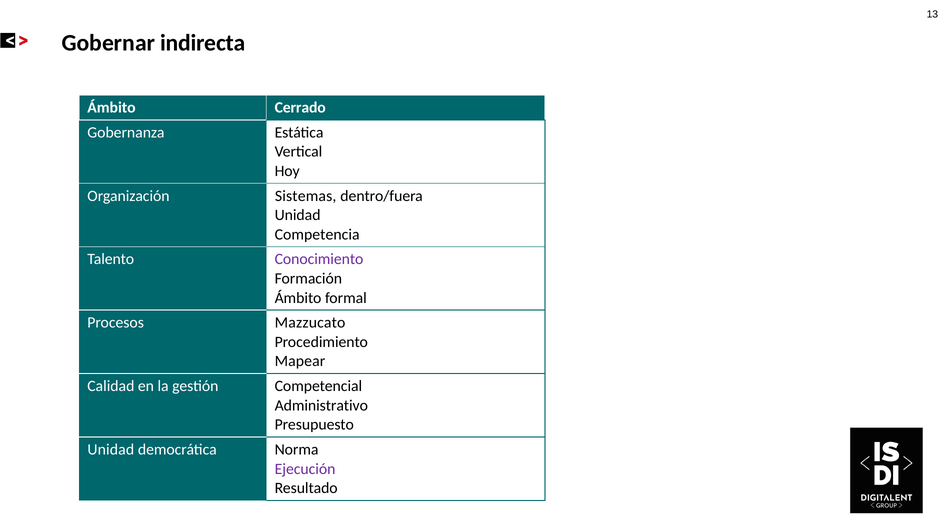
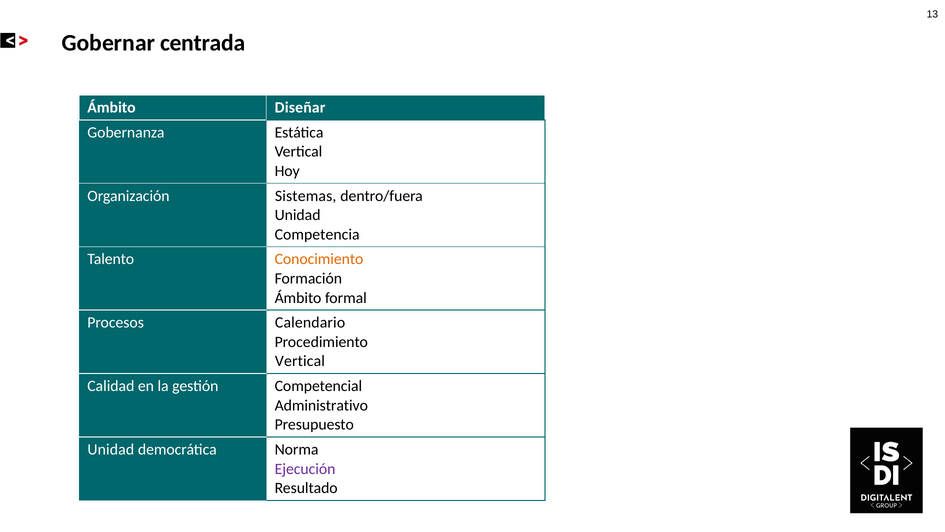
indirecta: indirecta -> centrada
Cerrado: Cerrado -> Diseñar
Conocimiento colour: purple -> orange
Mazzucato: Mazzucato -> Calendario
Mapear at (300, 361): Mapear -> Vertical
